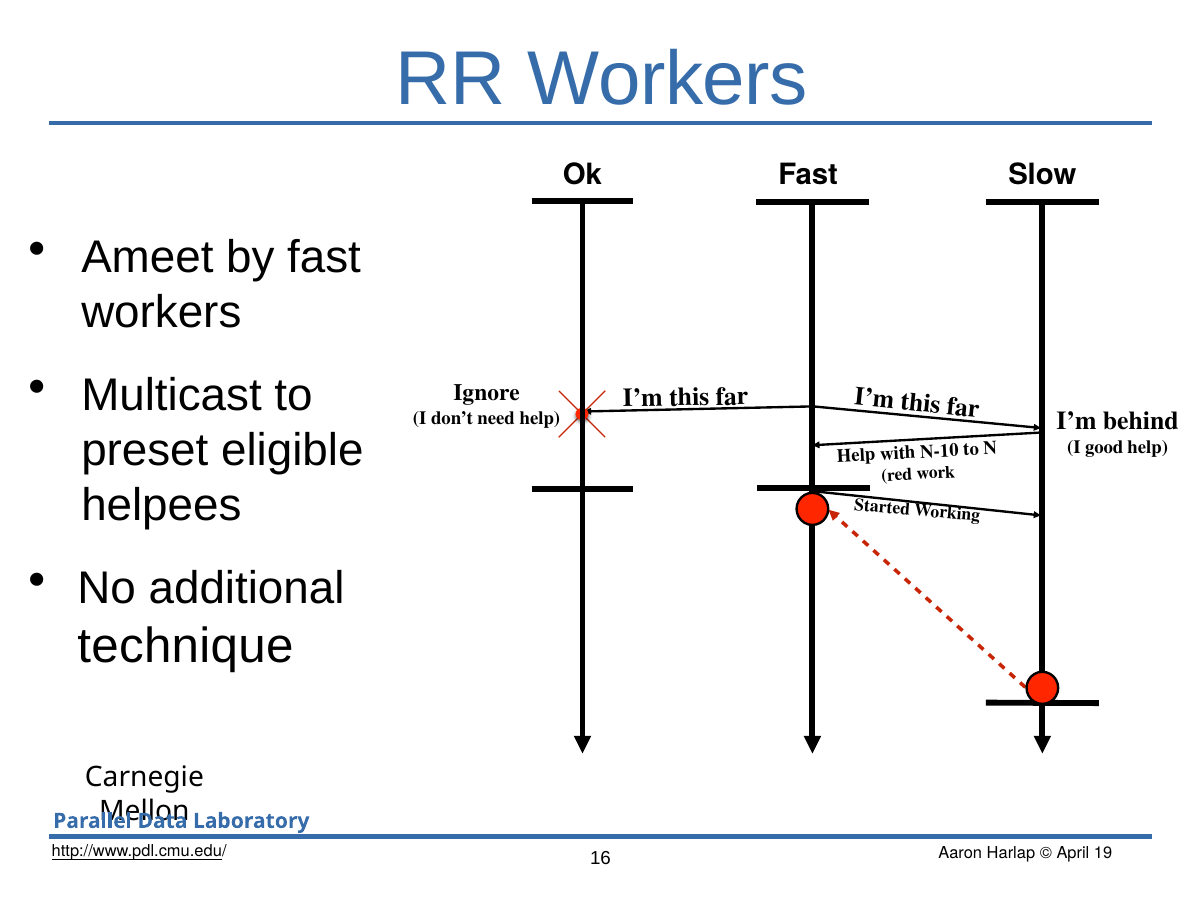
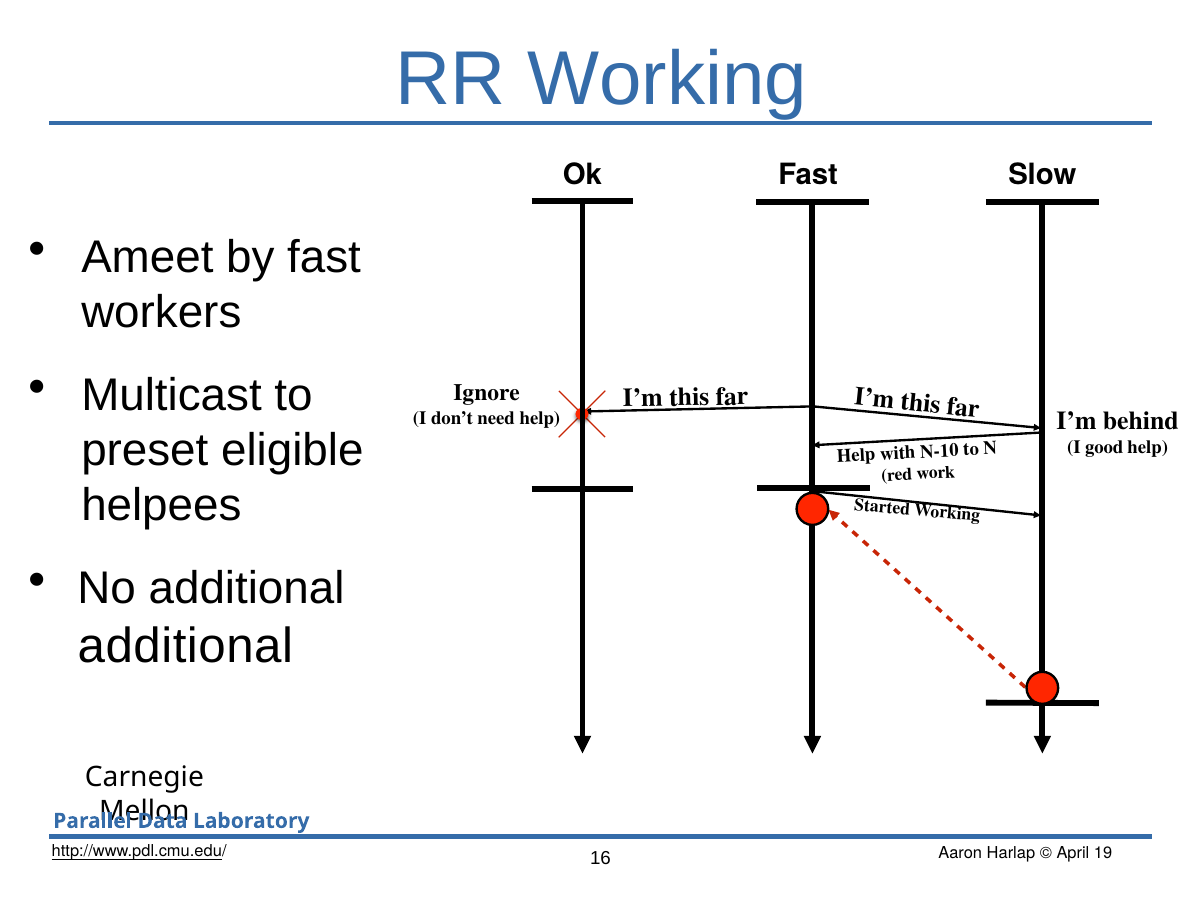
RR Workers: Workers -> Working
technique at (185, 646): technique -> additional
